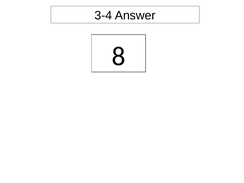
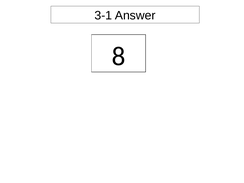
3-4: 3-4 -> 3-1
